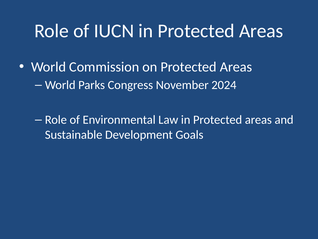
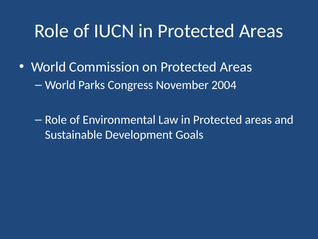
2024: 2024 -> 2004
